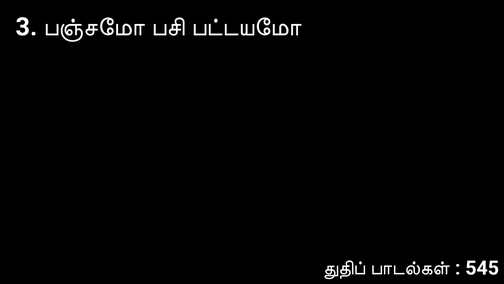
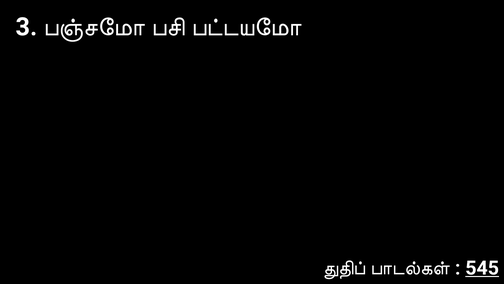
545 underline: none -> present
